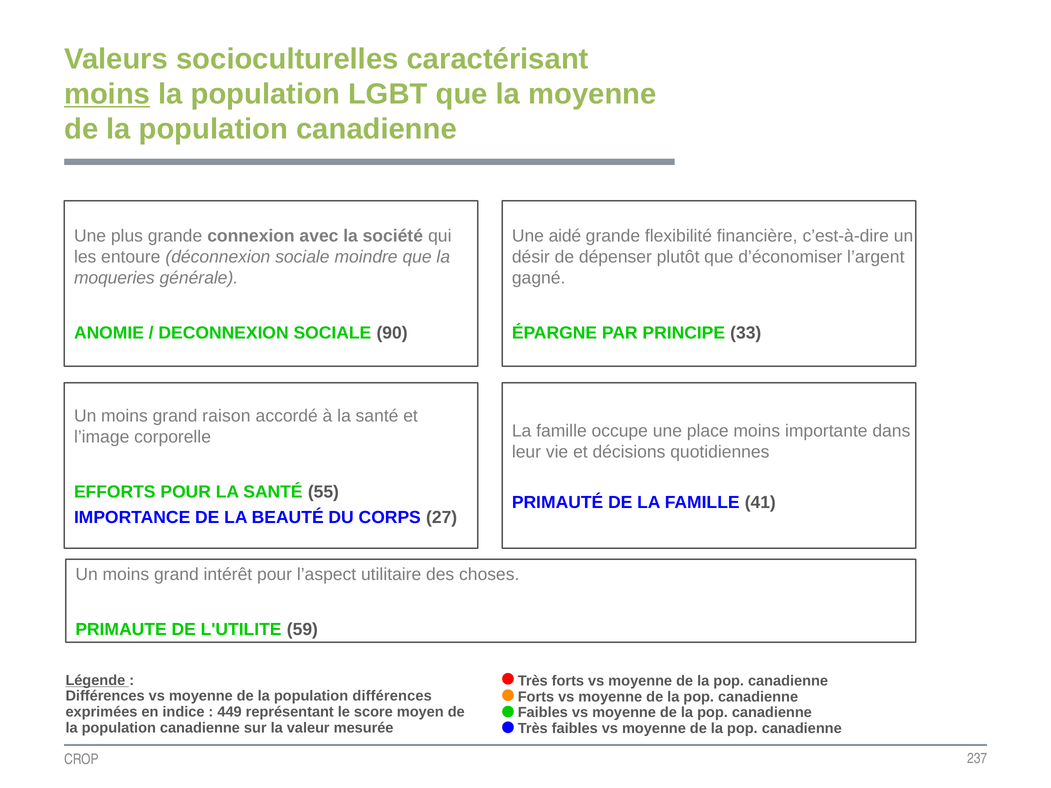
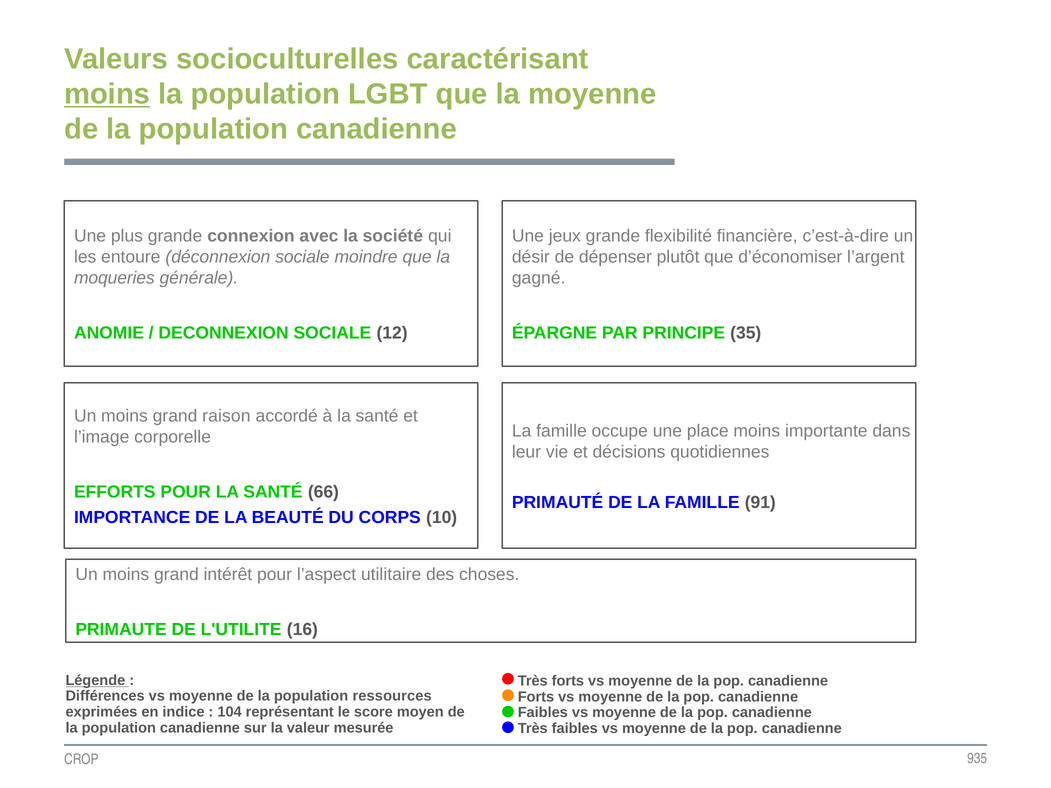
aidé: aidé -> jeux
90: 90 -> 12
33: 33 -> 35
55: 55 -> 66
41: 41 -> 91
27: 27 -> 10
59: 59 -> 16
population différences: différences -> ressources
449: 449 -> 104
237: 237 -> 935
